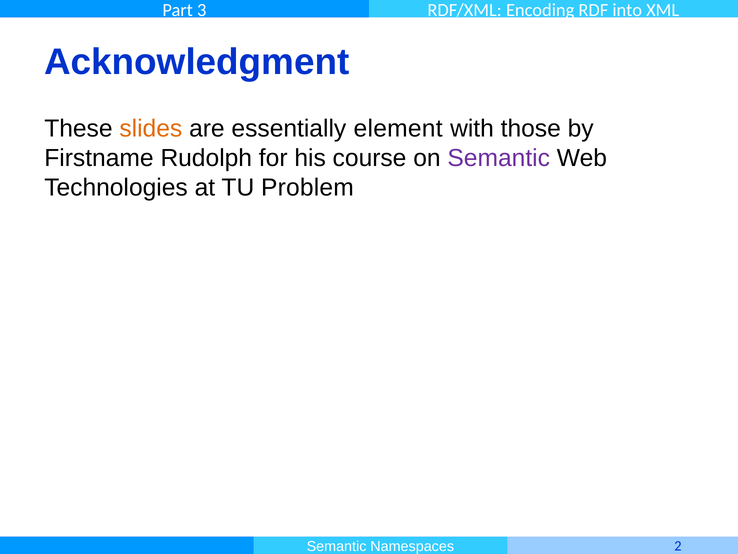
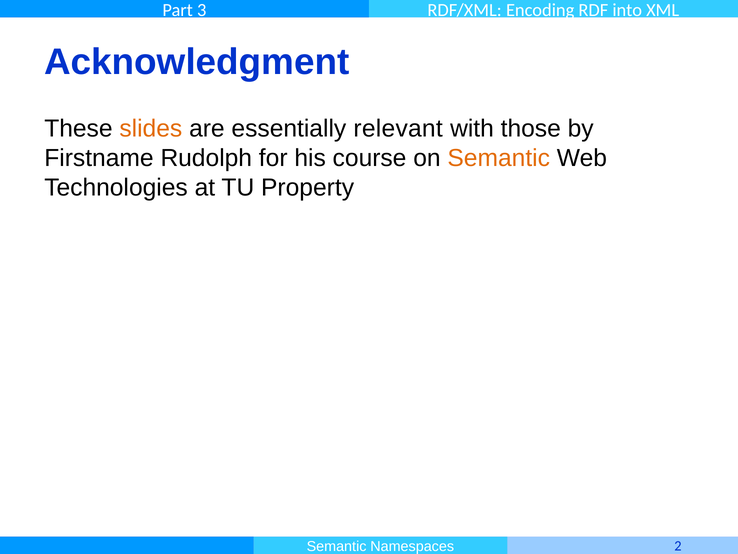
element: element -> relevant
Semantic at (499, 158) colour: purple -> orange
Problem: Problem -> Property
